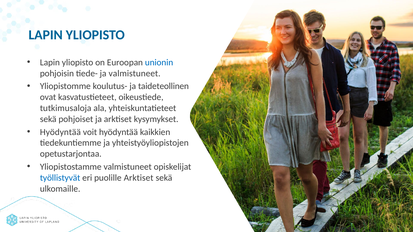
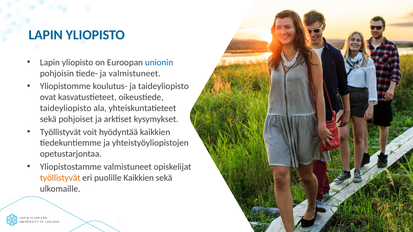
ja taideteollinen: taideteollinen -> taideyliopisto
tutkimusaloja at (66, 108): tutkimusaloja -> taideyliopisto
Hyödyntää at (60, 132): Hyödyntää -> Työllistyvät
työllistyvät at (60, 178) colour: blue -> orange
puolille Arktiset: Arktiset -> Kaikkien
